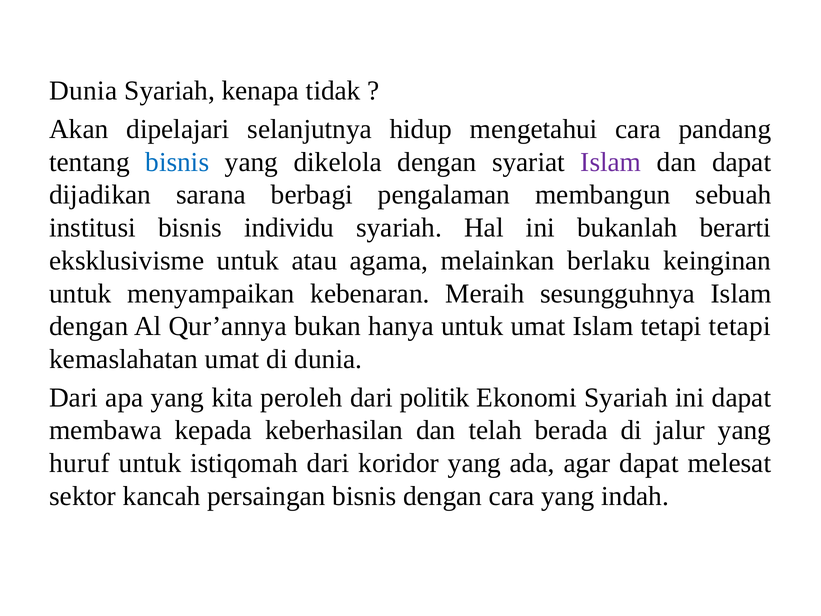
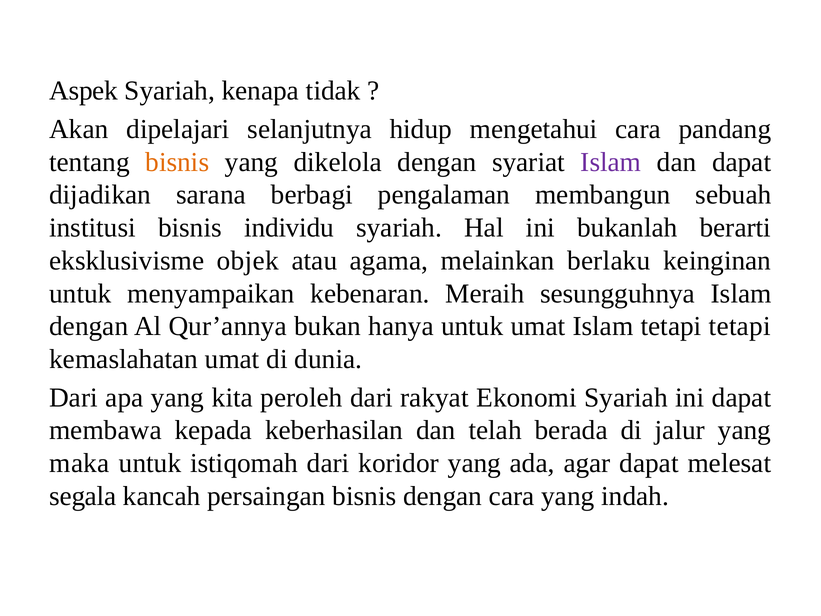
Dunia at (83, 91): Dunia -> Aspek
bisnis at (177, 162) colour: blue -> orange
eksklusivisme untuk: untuk -> objek
politik: politik -> rakyat
huruf: huruf -> maka
sektor: sektor -> segala
